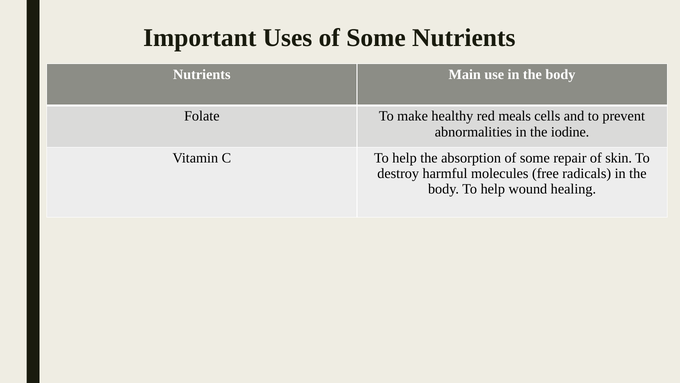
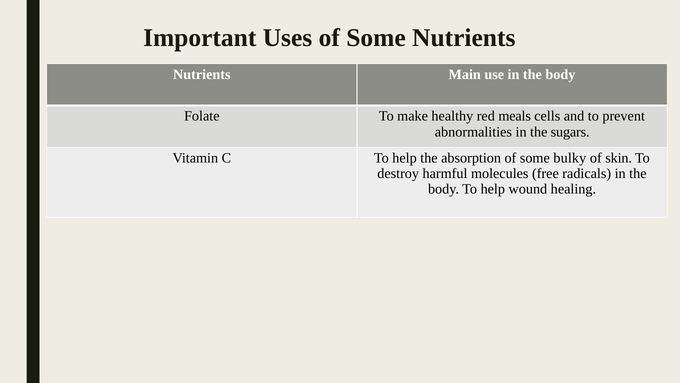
iodine: iodine -> sugars
repair: repair -> bulky
